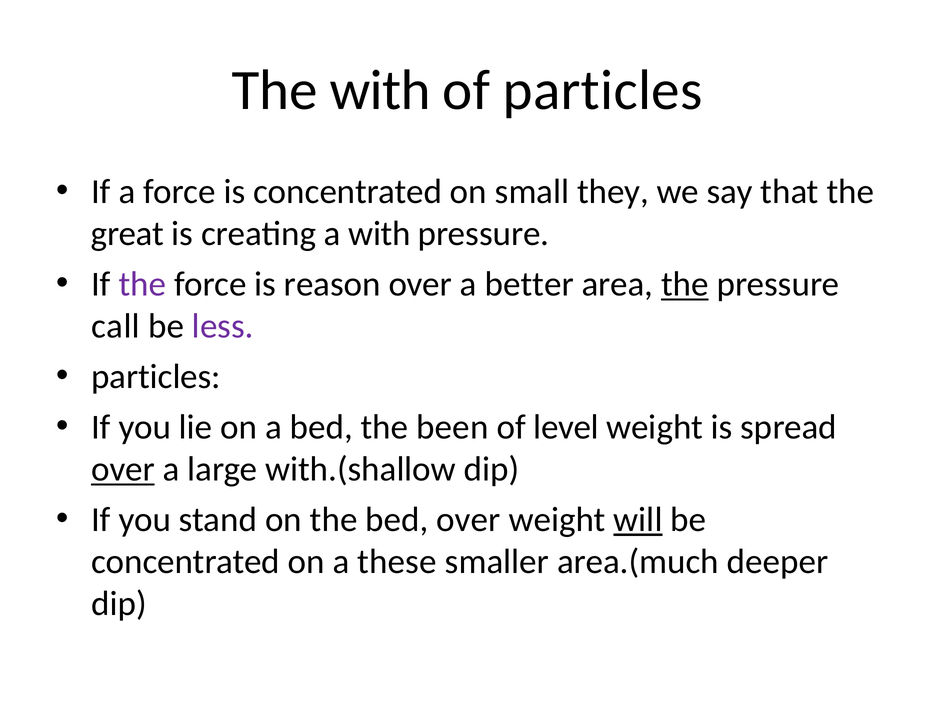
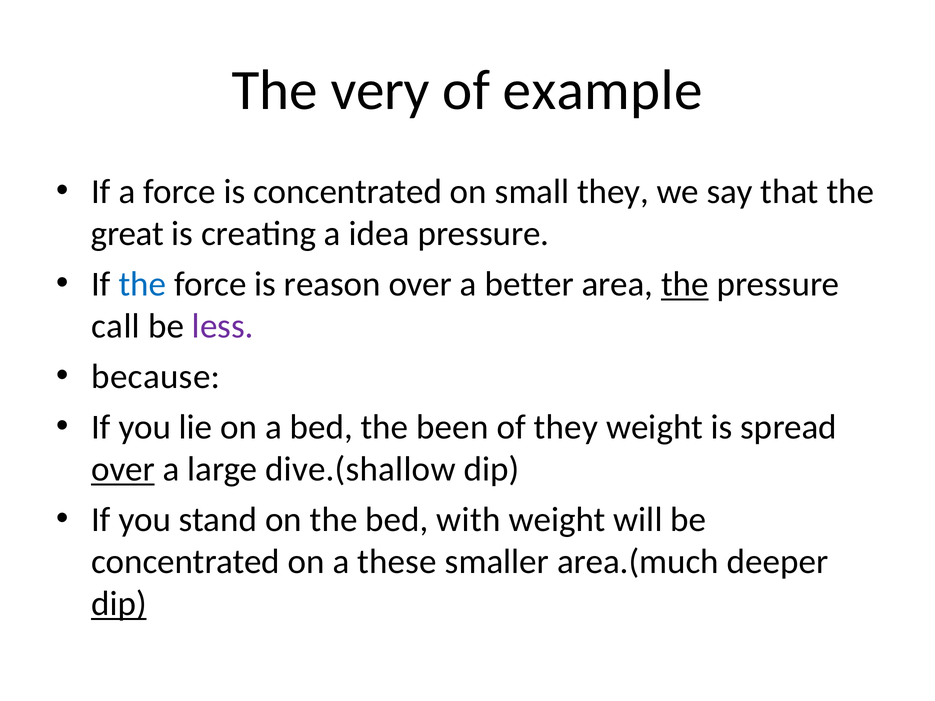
The with: with -> very
of particles: particles -> example
a with: with -> idea
the at (142, 284) colour: purple -> blue
particles at (156, 377): particles -> because
of level: level -> they
with.(shallow: with.(shallow -> dive.(shallow
bed over: over -> with
will underline: present -> none
dip at (119, 604) underline: none -> present
